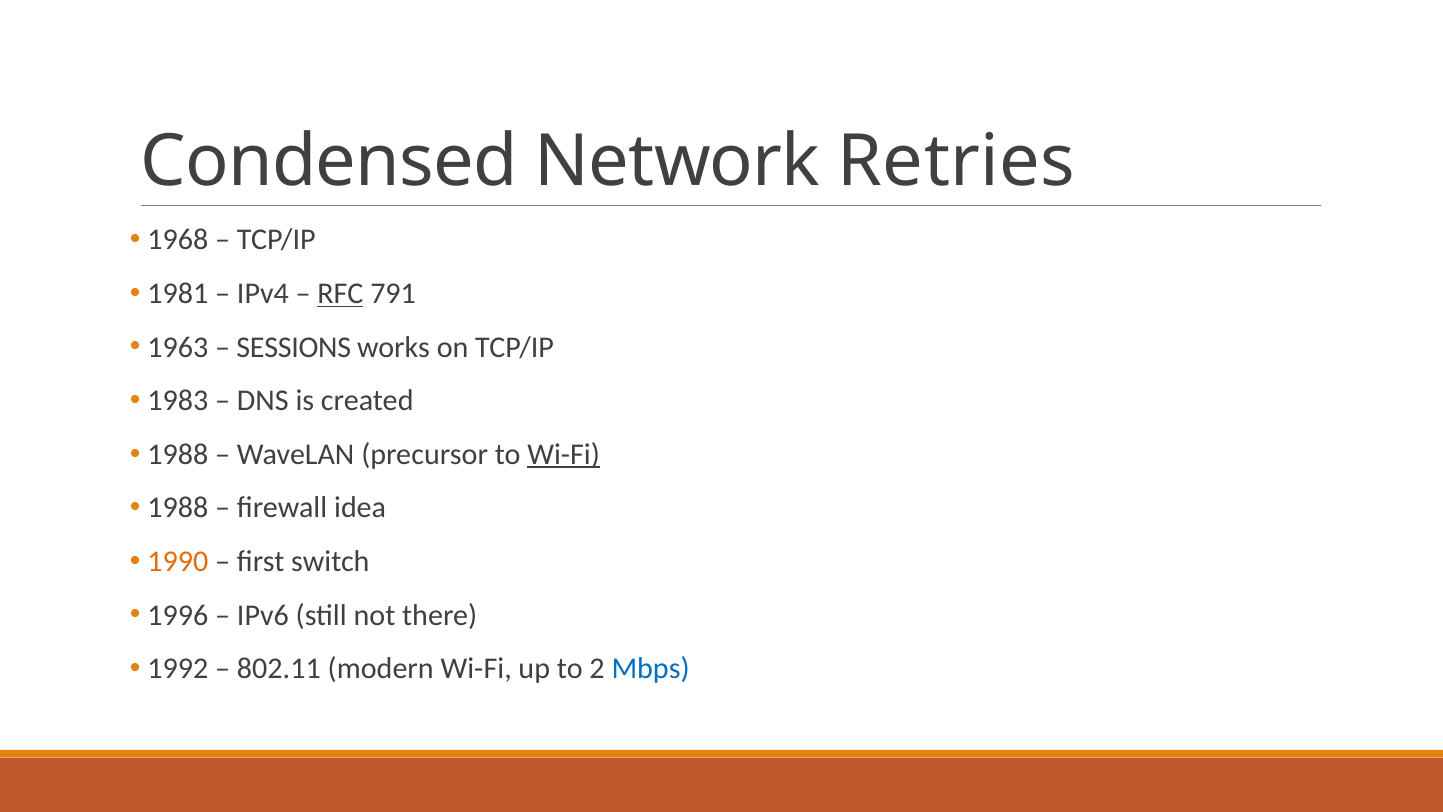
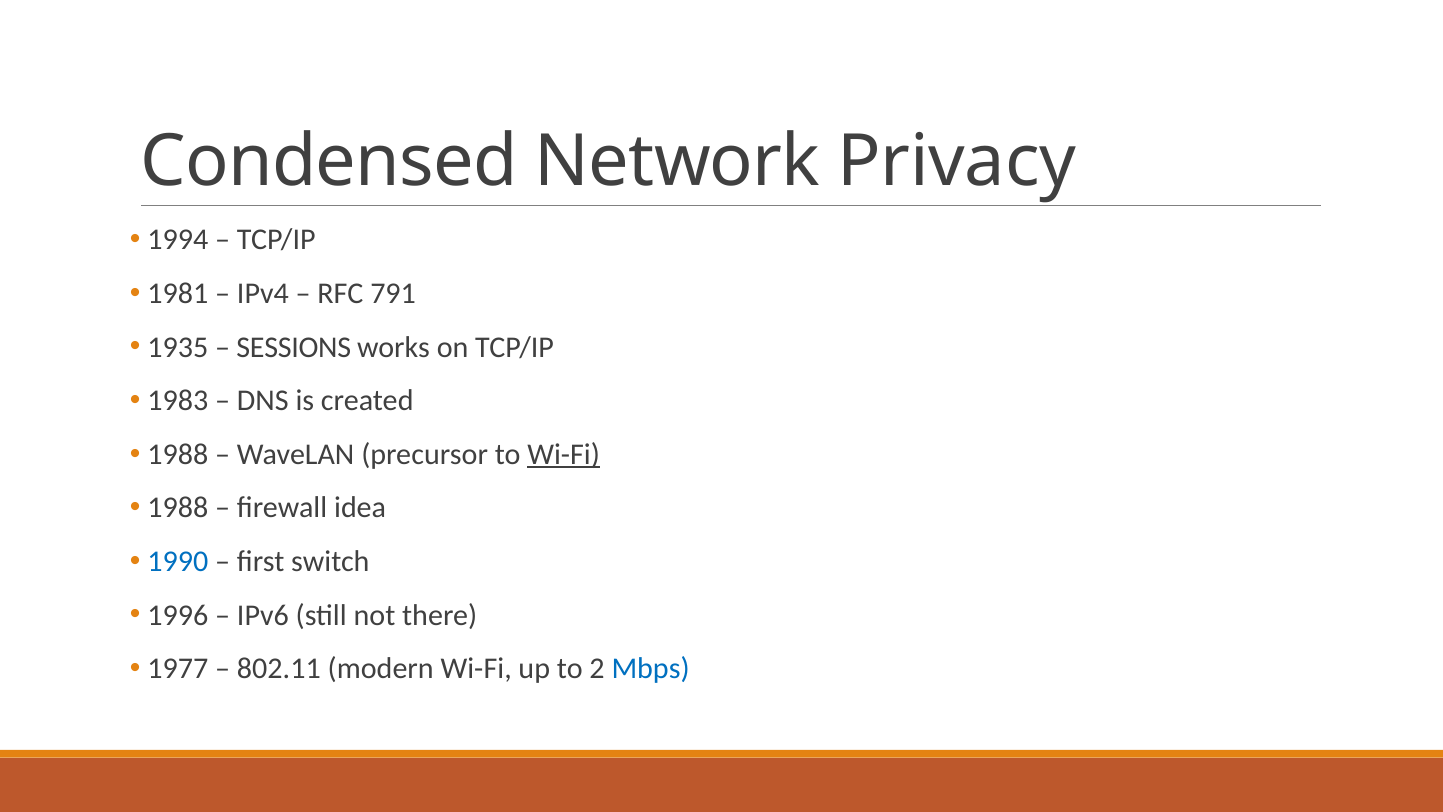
Retries: Retries -> Privacy
1968: 1968 -> 1994
RFC underline: present -> none
1963: 1963 -> 1935
1990 colour: orange -> blue
1992: 1992 -> 1977
